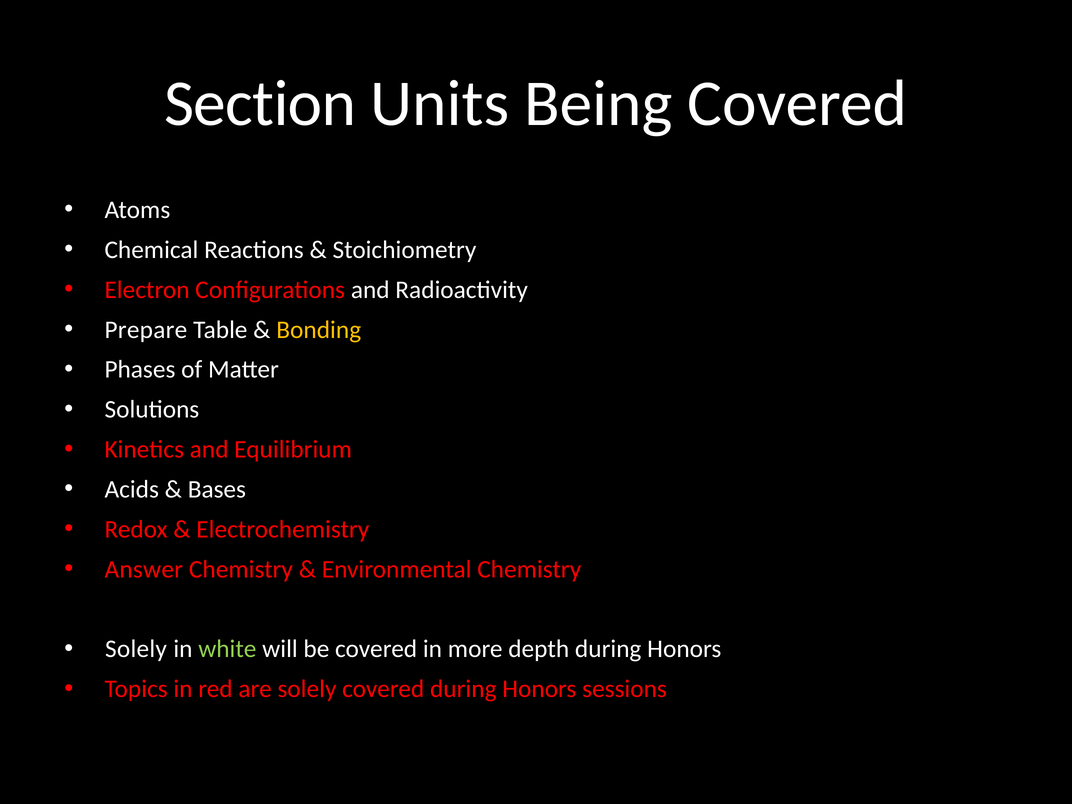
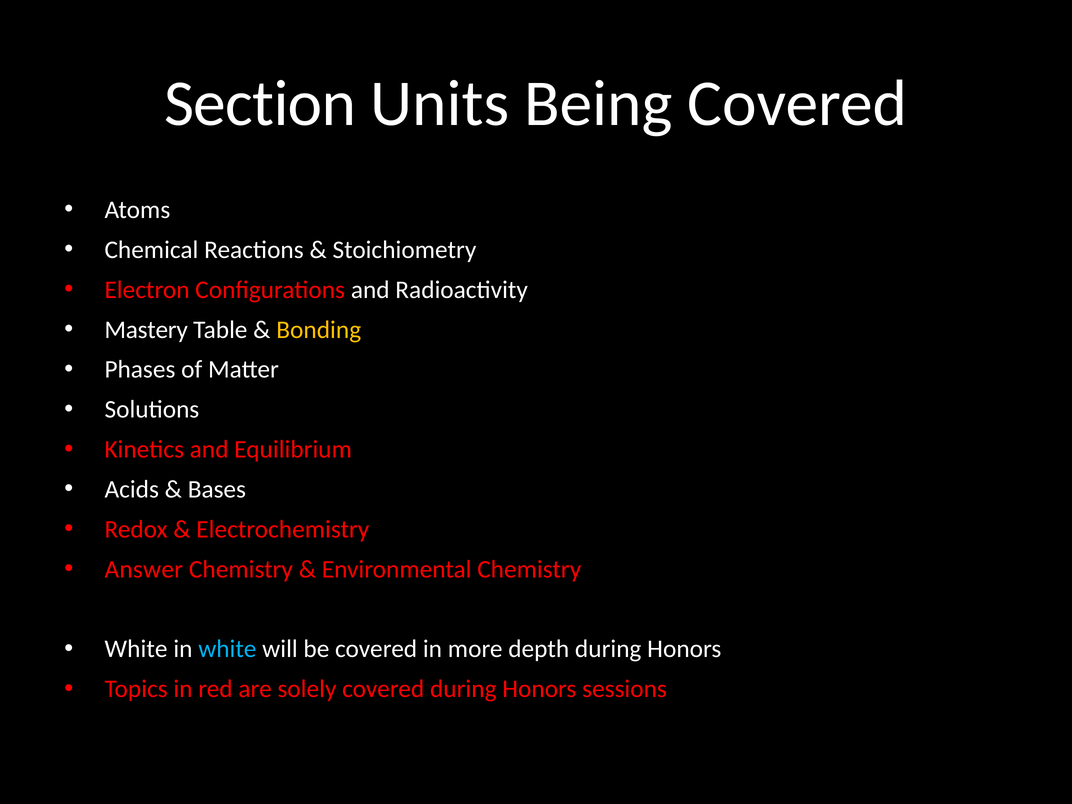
Prepare: Prepare -> Mastery
Solely at (136, 649): Solely -> White
white at (227, 649) colour: light green -> light blue
